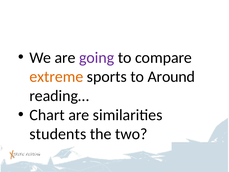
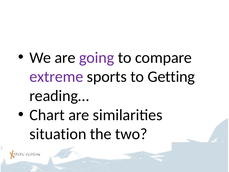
extreme colour: orange -> purple
Around: Around -> Getting
students: students -> situation
